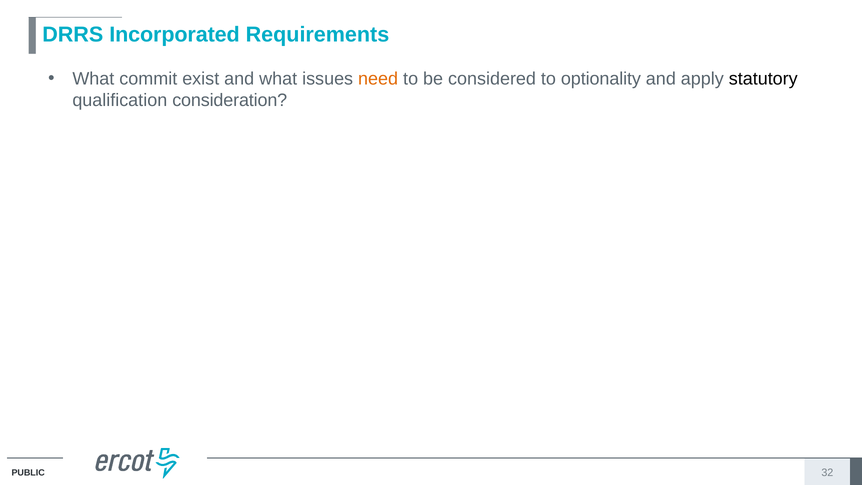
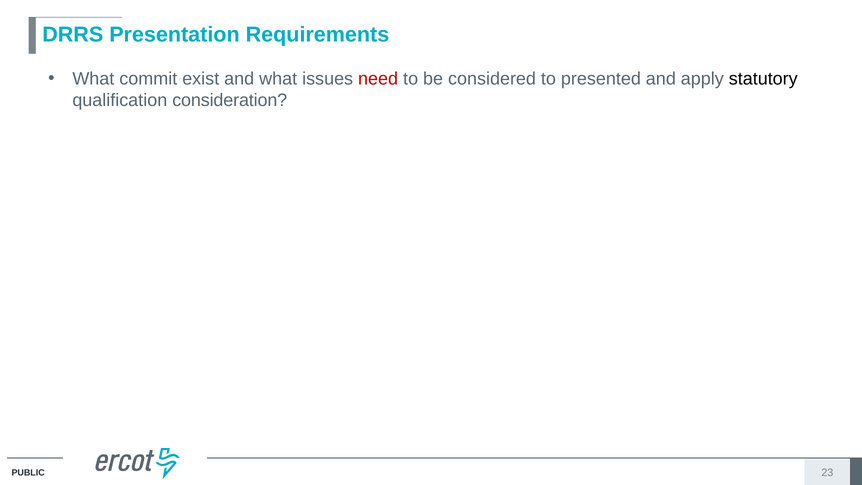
Incorporated: Incorporated -> Presentation
need colour: orange -> red
optionality: optionality -> presented
32: 32 -> 23
